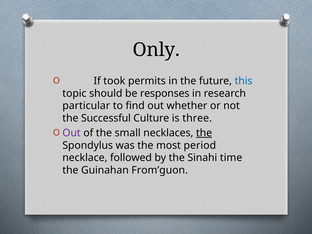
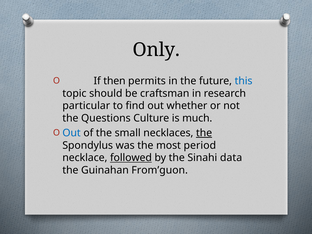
took: took -> then
responses: responses -> craftsman
Successful: Successful -> Questions
three: three -> much
Out at (72, 133) colour: purple -> blue
followed underline: none -> present
time: time -> data
